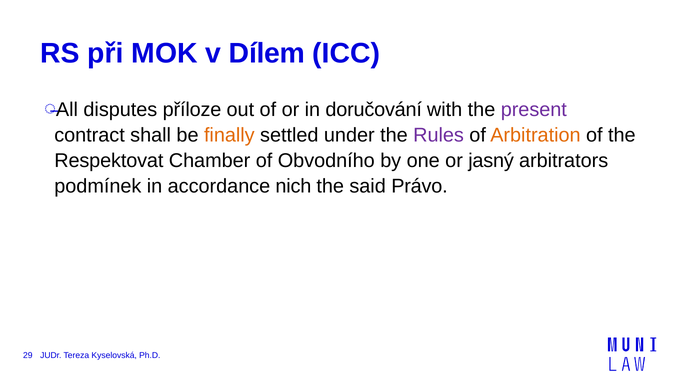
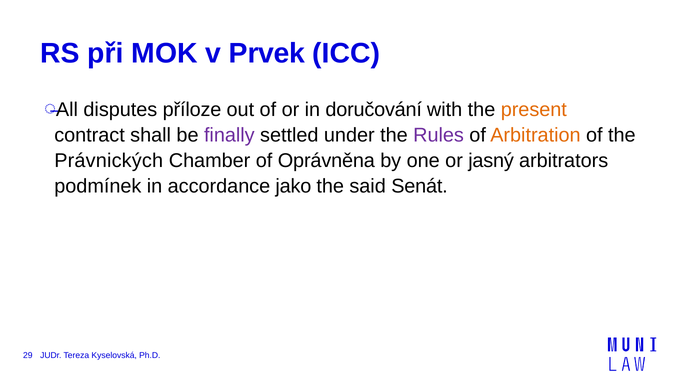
Dílem: Dílem -> Prvek
present colour: purple -> orange
finally colour: orange -> purple
Respektovat: Respektovat -> Právnických
Obvodního: Obvodního -> Oprávněna
nich: nich -> jako
Právo: Právo -> Senát
